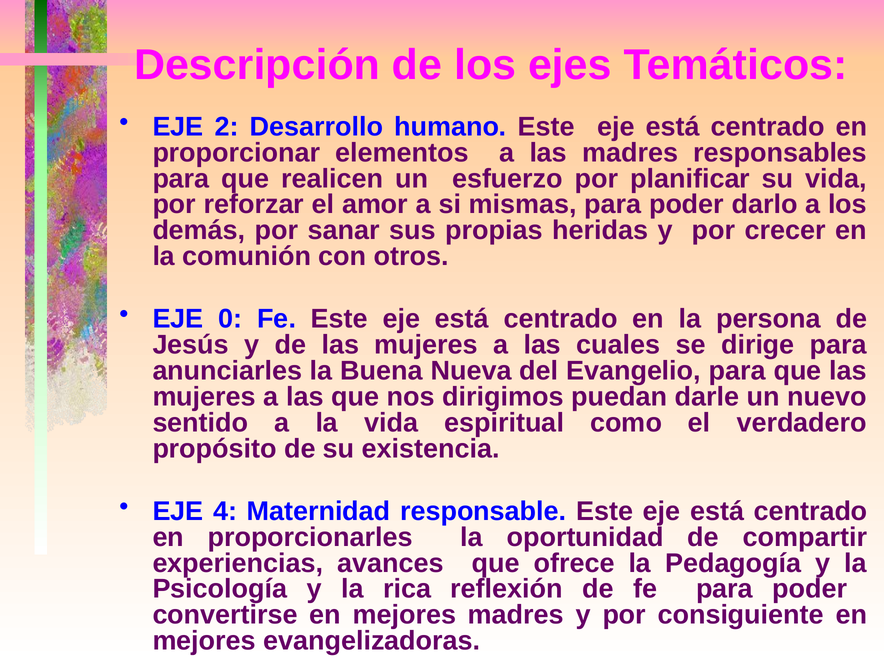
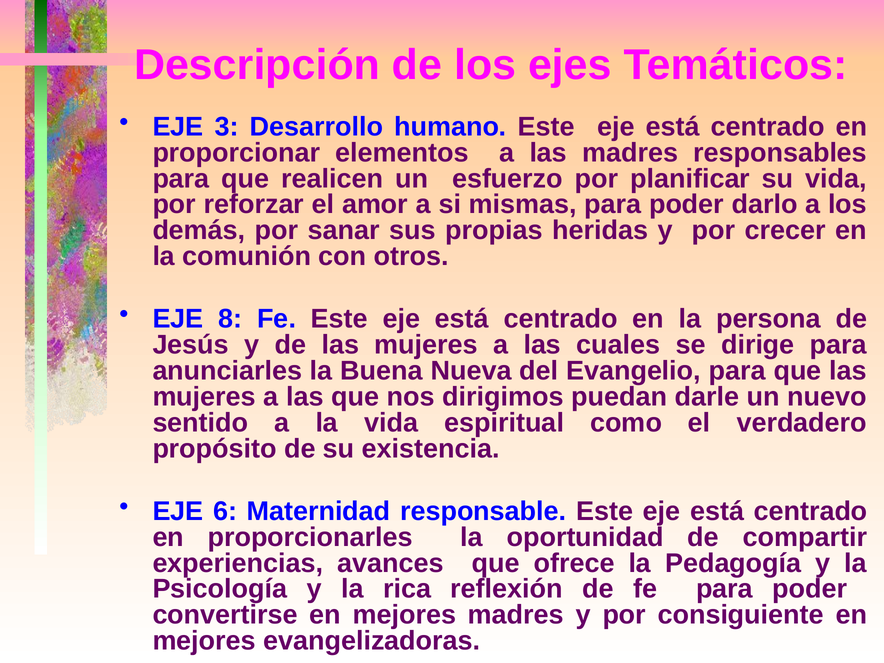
2: 2 -> 3
0: 0 -> 8
4: 4 -> 6
